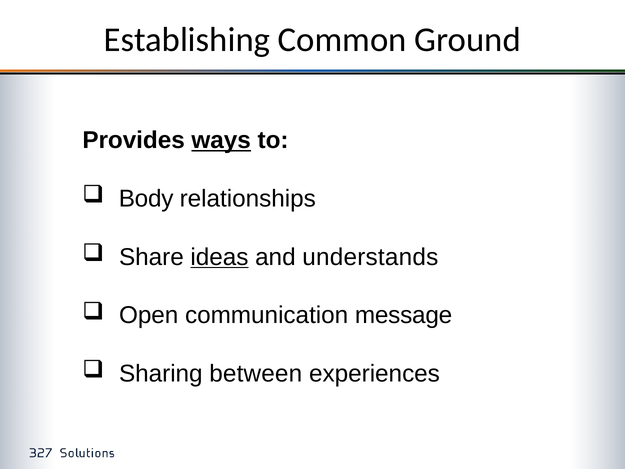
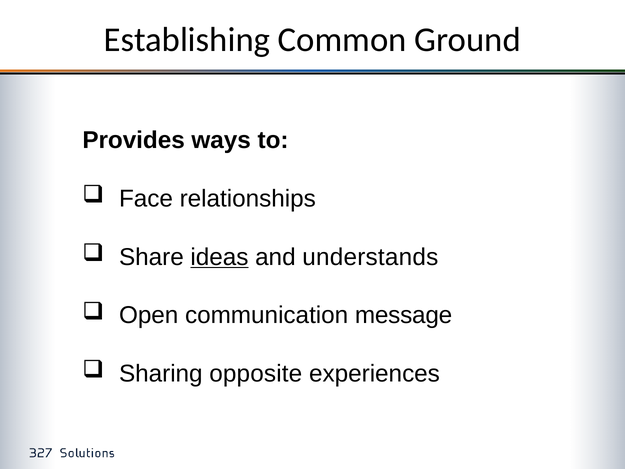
ways underline: present -> none
Body: Body -> Face
between: between -> opposite
